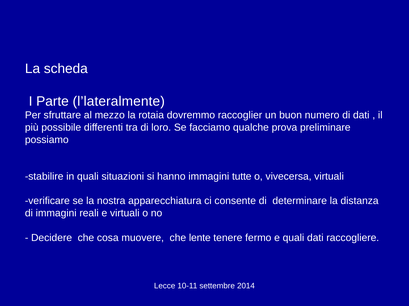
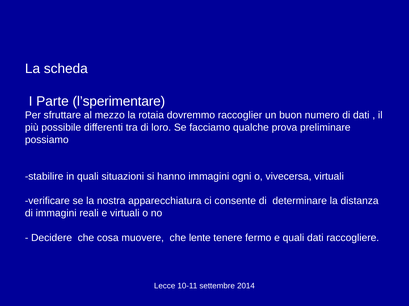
l’lateralmente: l’lateralmente -> l’sperimentare
tutte: tutte -> ogni
